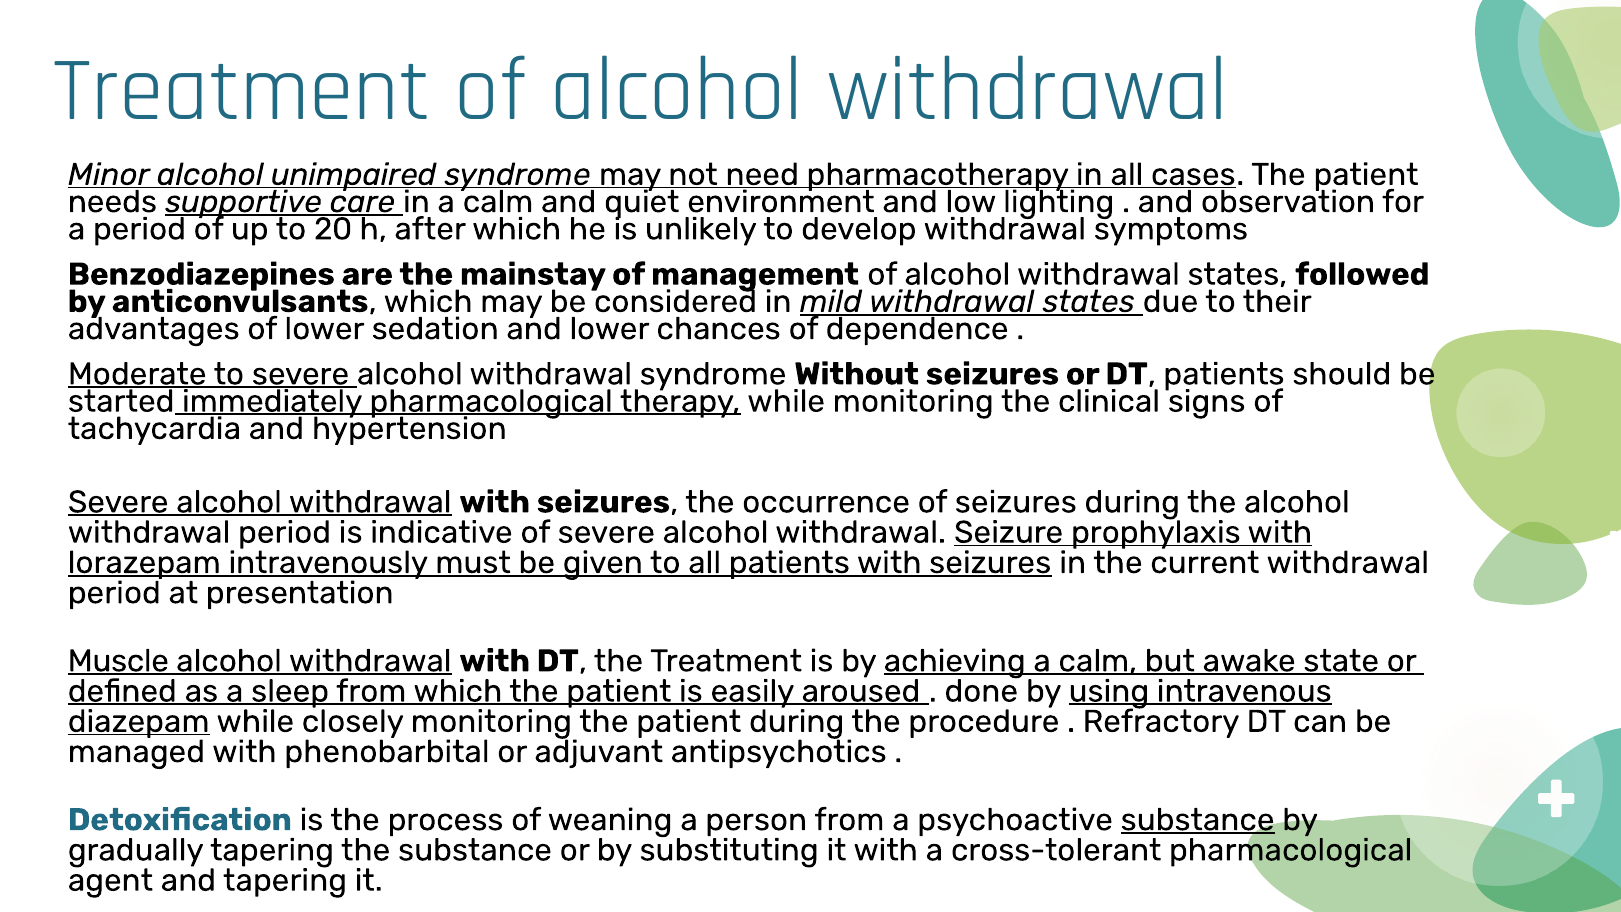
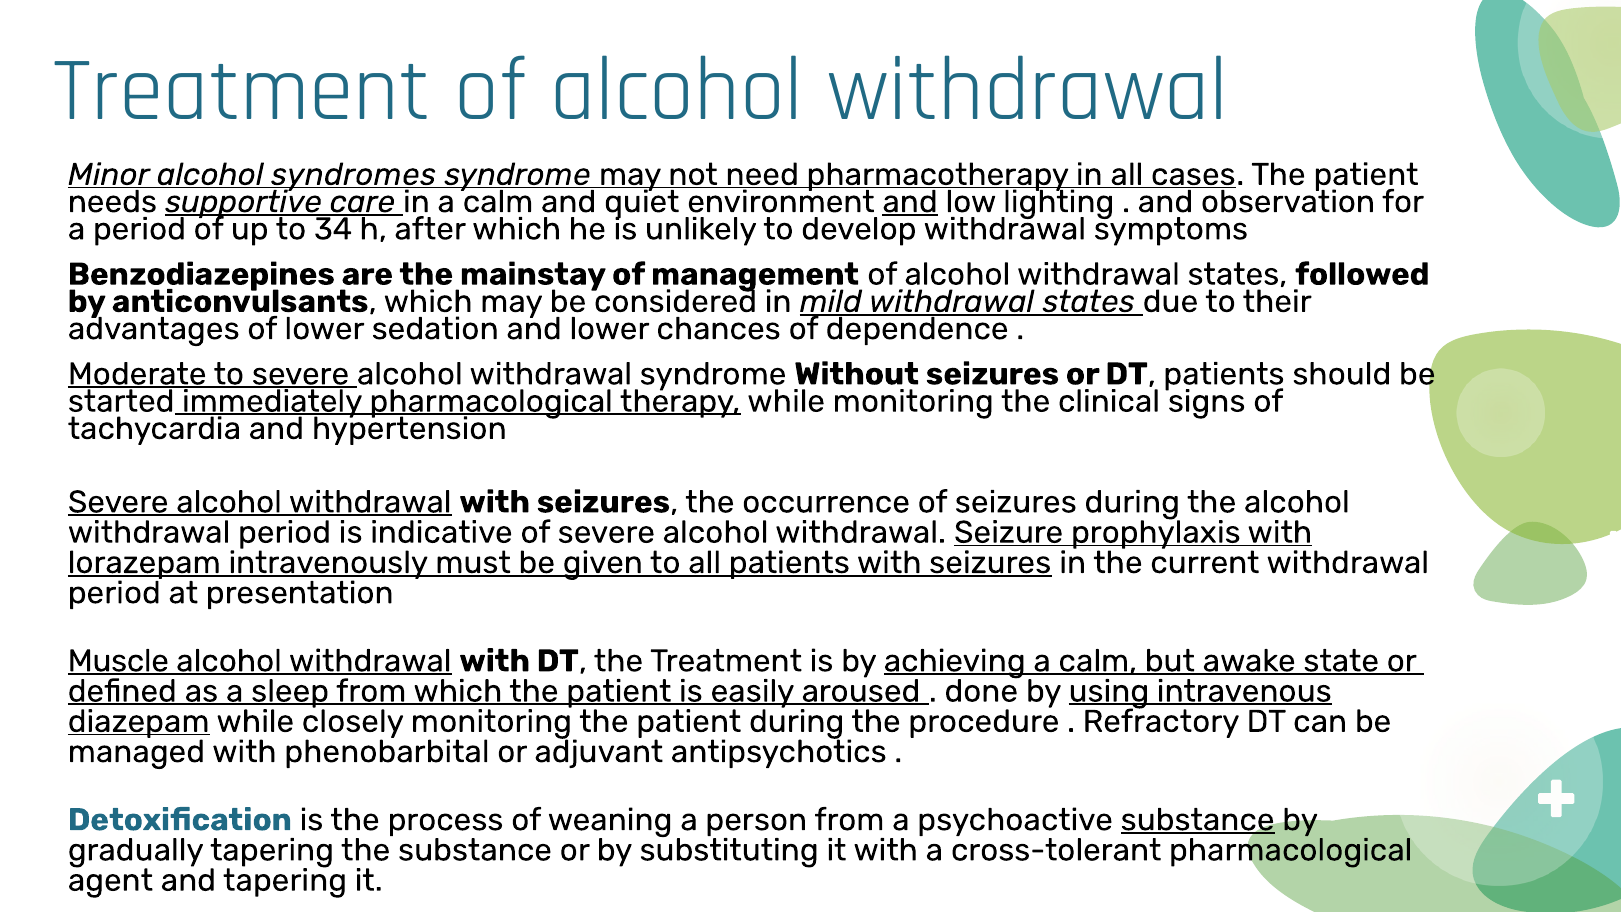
unimpaired: unimpaired -> syndromes
and at (910, 202) underline: none -> present
20: 20 -> 34
